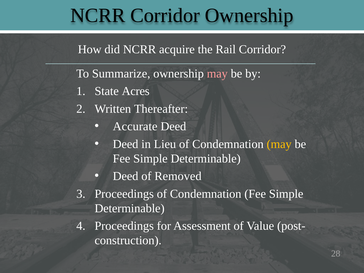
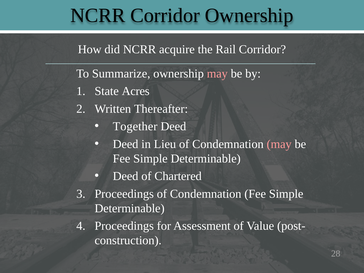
Accurate: Accurate -> Together
may at (279, 144) colour: yellow -> pink
Removed: Removed -> Chartered
